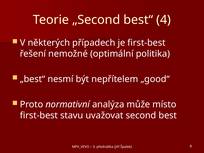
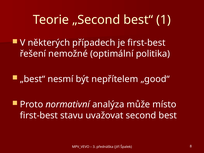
4: 4 -> 1
